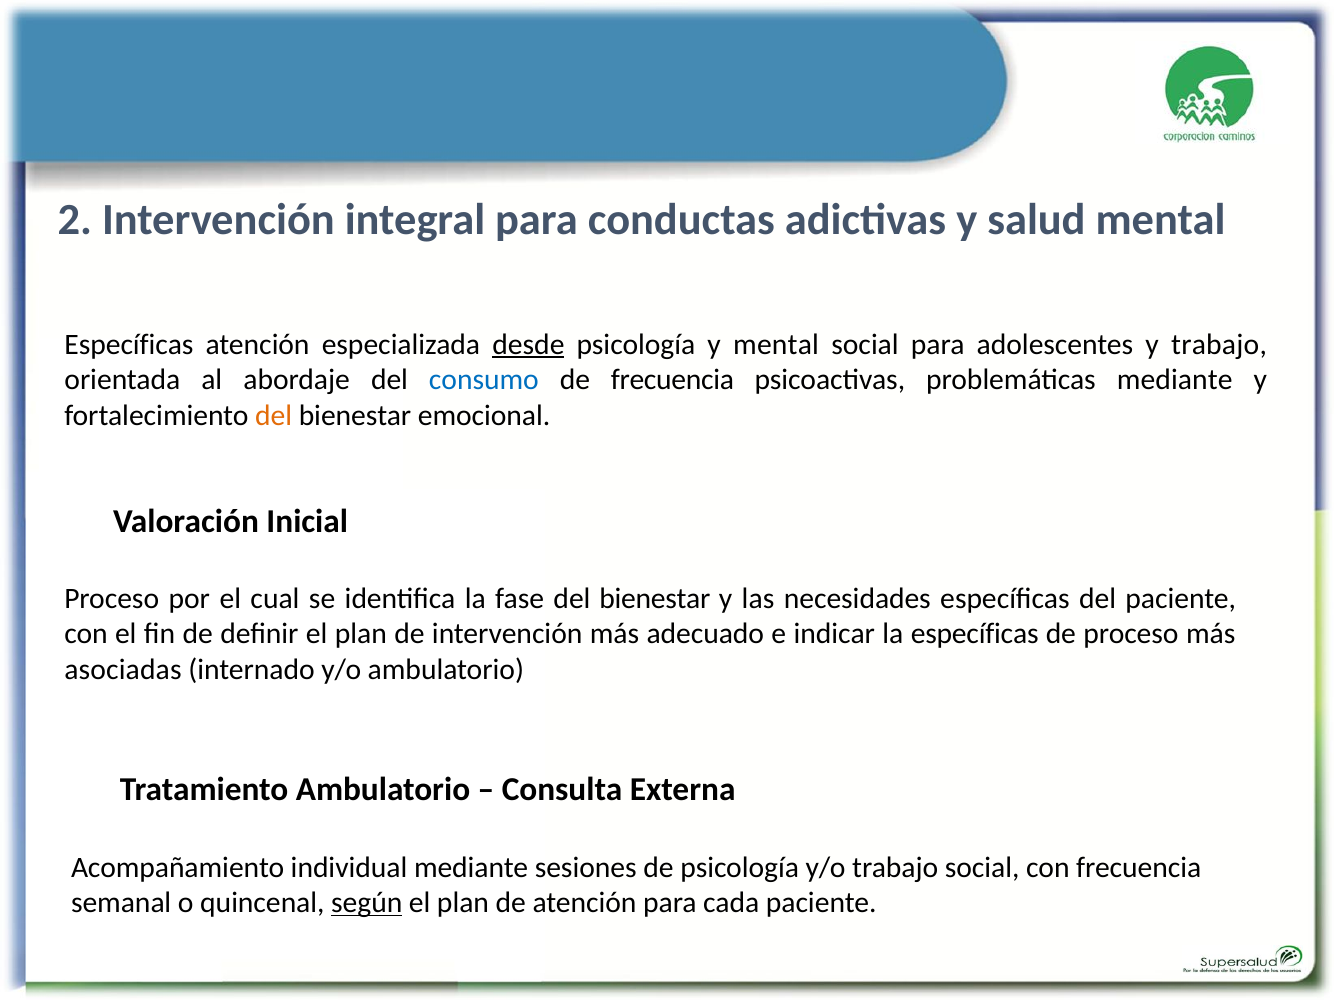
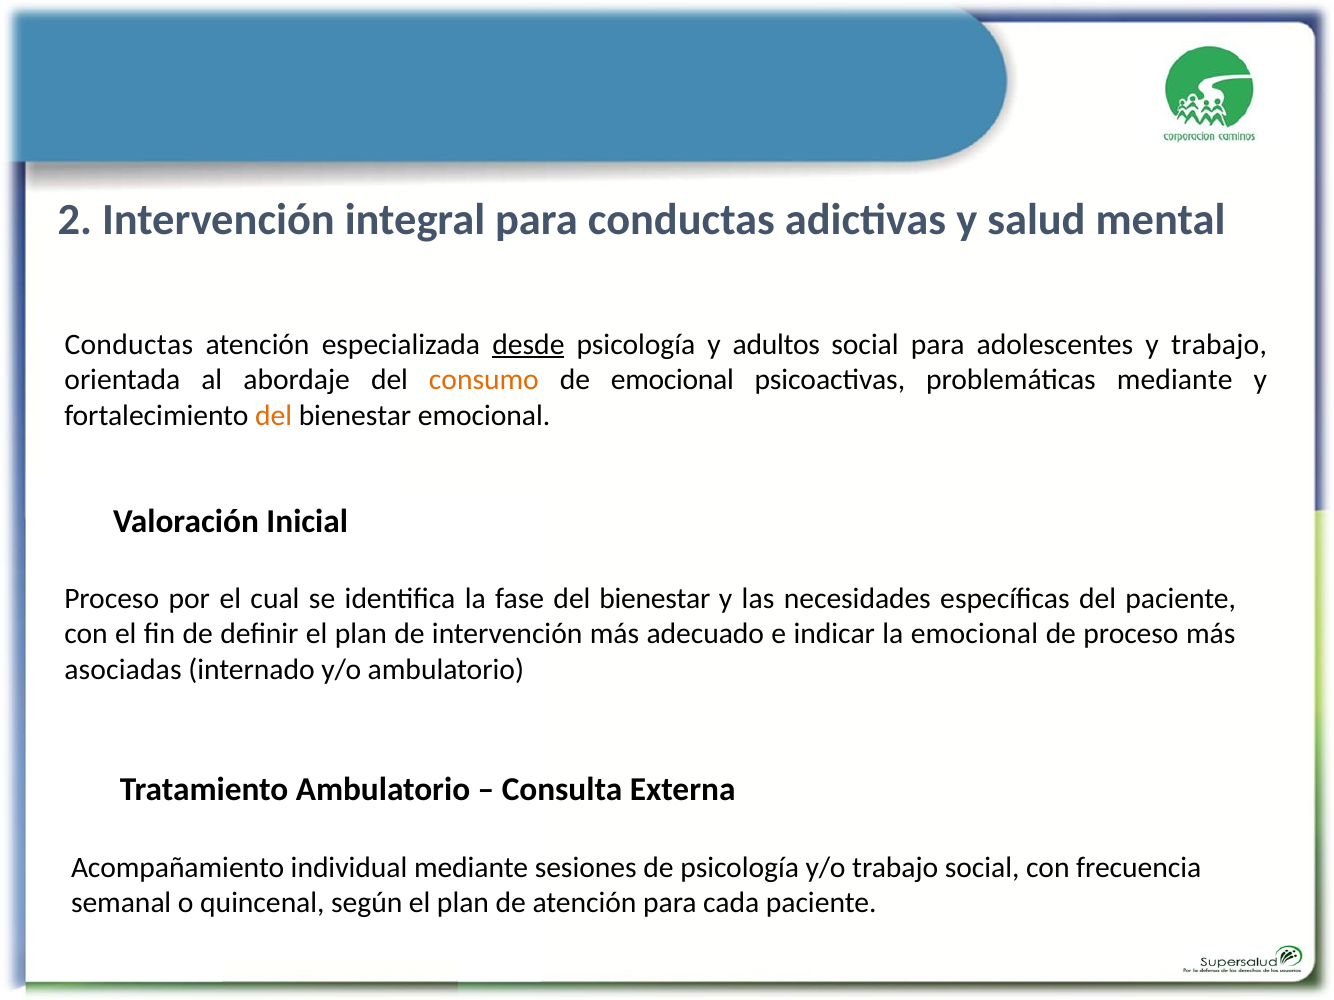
Específicas at (129, 344): Específicas -> Conductas
y mental: mental -> adultos
consumo colour: blue -> orange
de frecuencia: frecuencia -> emocional
la específicas: específicas -> emocional
según underline: present -> none
